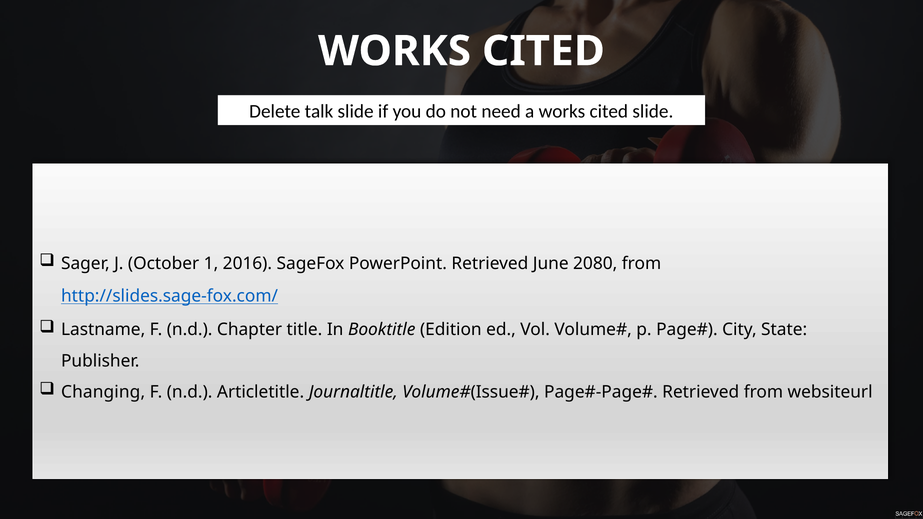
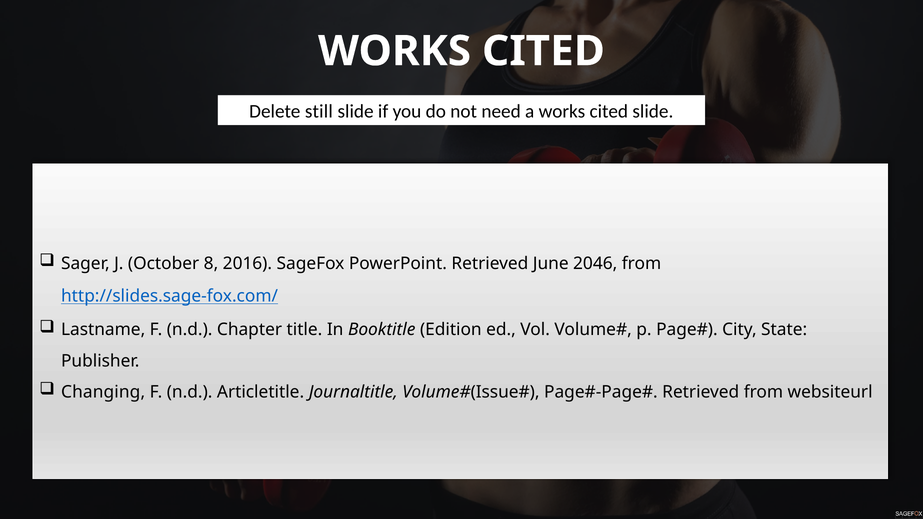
talk: talk -> still
1: 1 -> 8
2080: 2080 -> 2046
